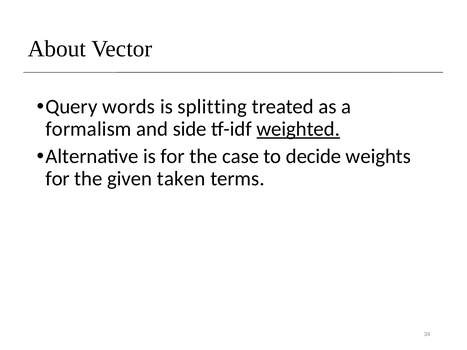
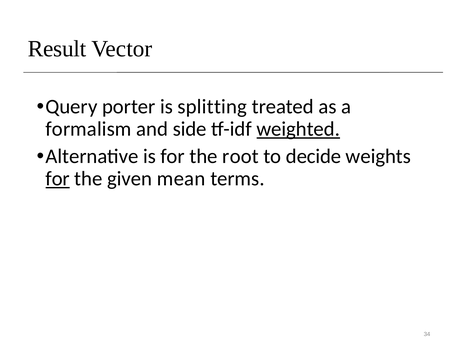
About: About -> Result
words: words -> porter
case: case -> root
for at (58, 179) underline: none -> present
taken: taken -> mean
